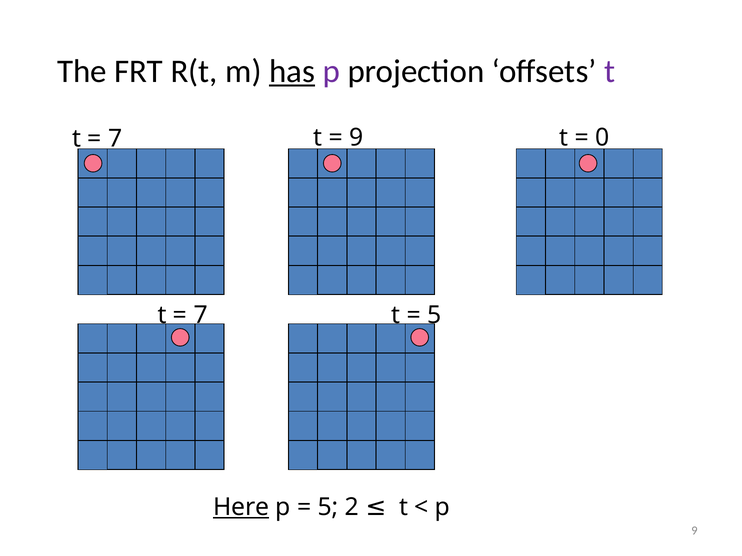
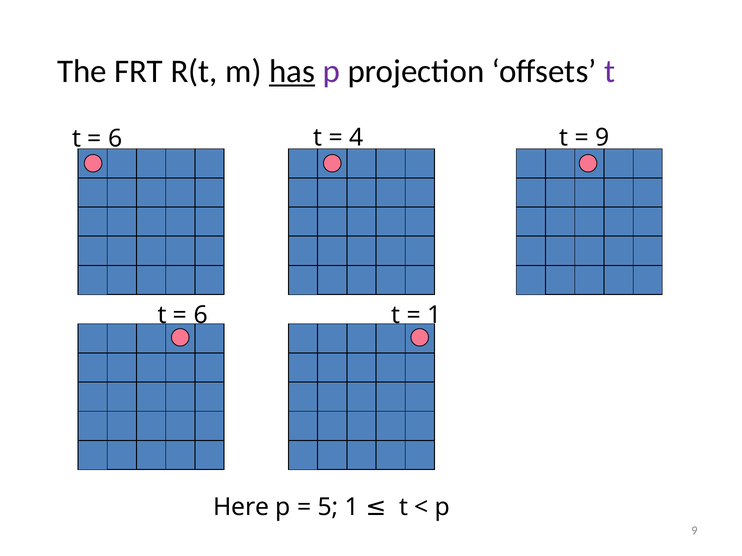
0 at (602, 138): 0 -> 9
7 at (115, 138): 7 -> 6
9 at (356, 138): 9 -> 4
7 at (201, 315): 7 -> 6
5 at (434, 315): 5 -> 1
Here underline: present -> none
5 2: 2 -> 1
